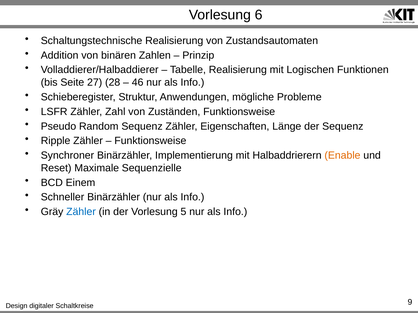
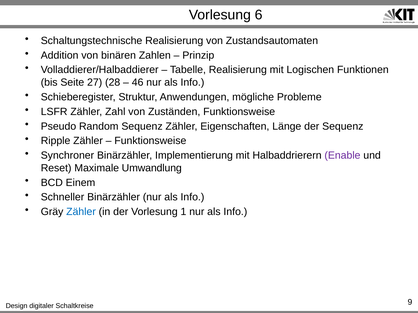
Enable colour: orange -> purple
Sequenzielle: Sequenzielle -> Umwandlung
5: 5 -> 1
